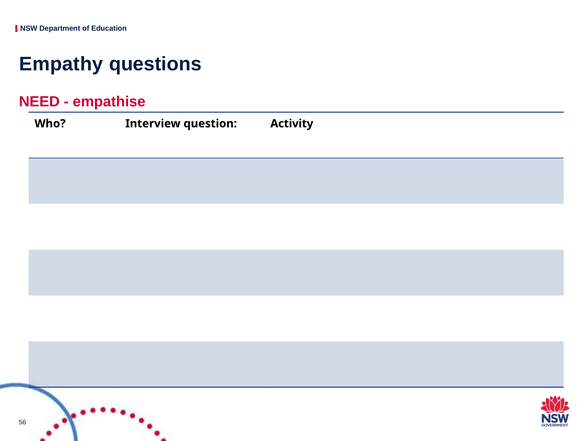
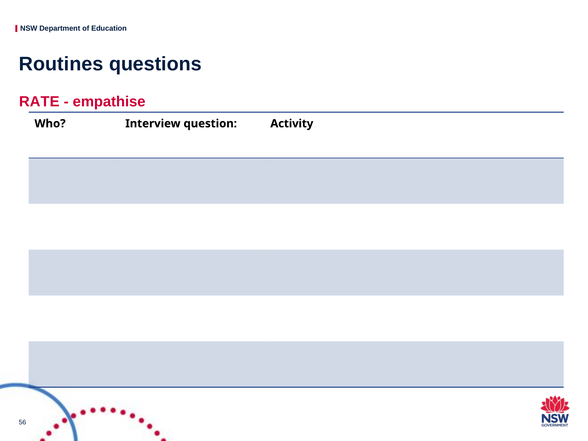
Empathy: Empathy -> Routines
NEED: NEED -> RATE
